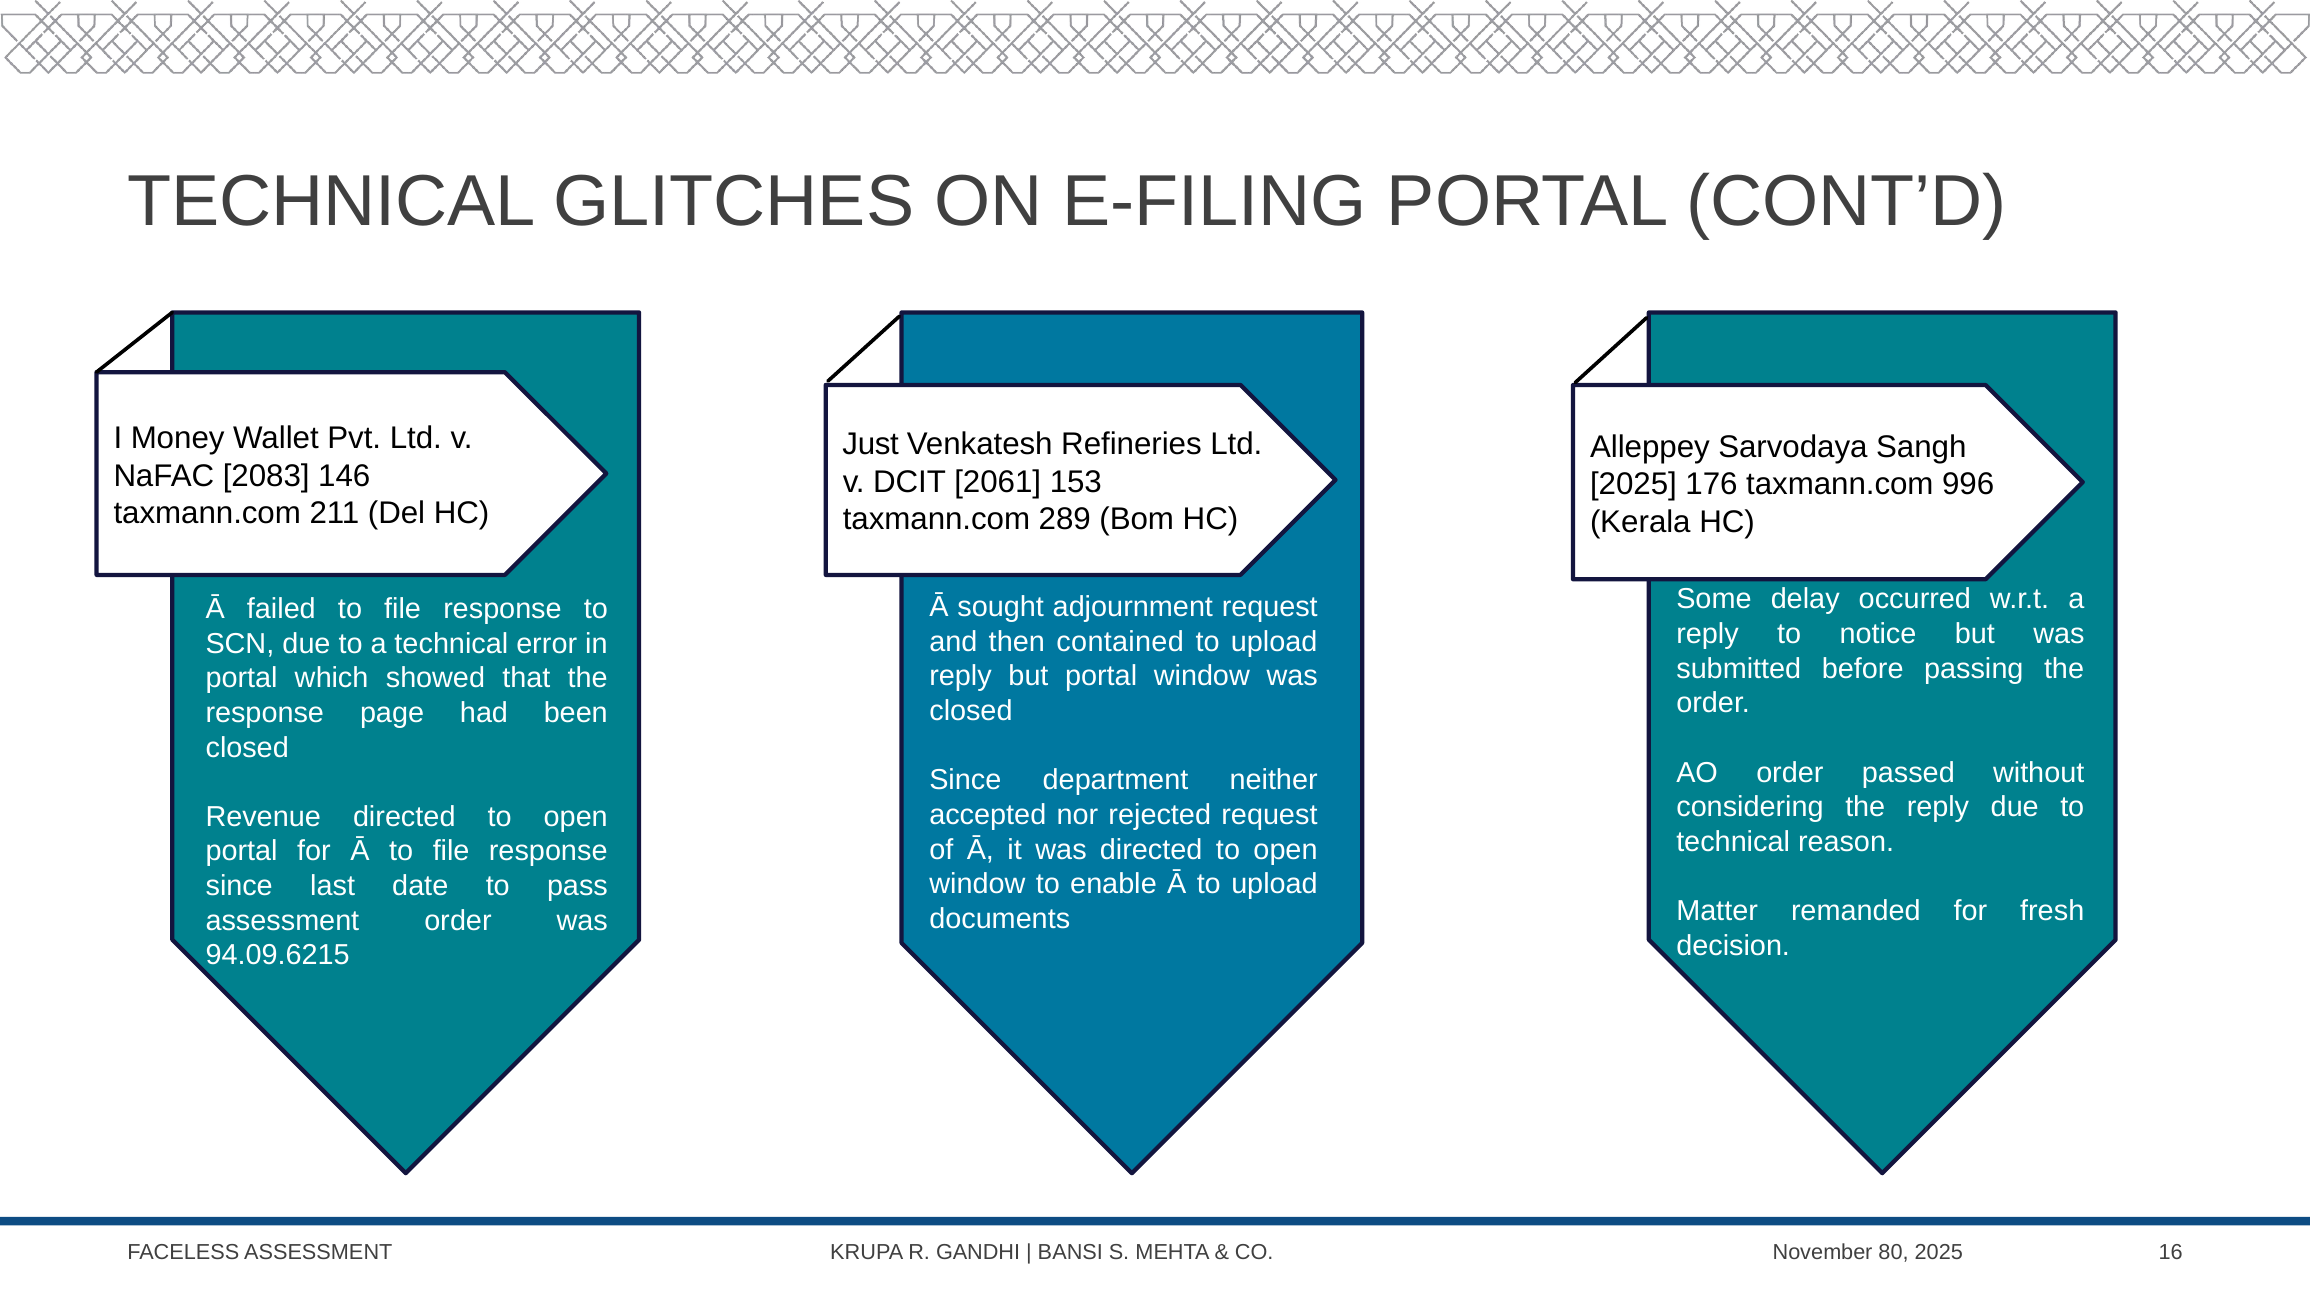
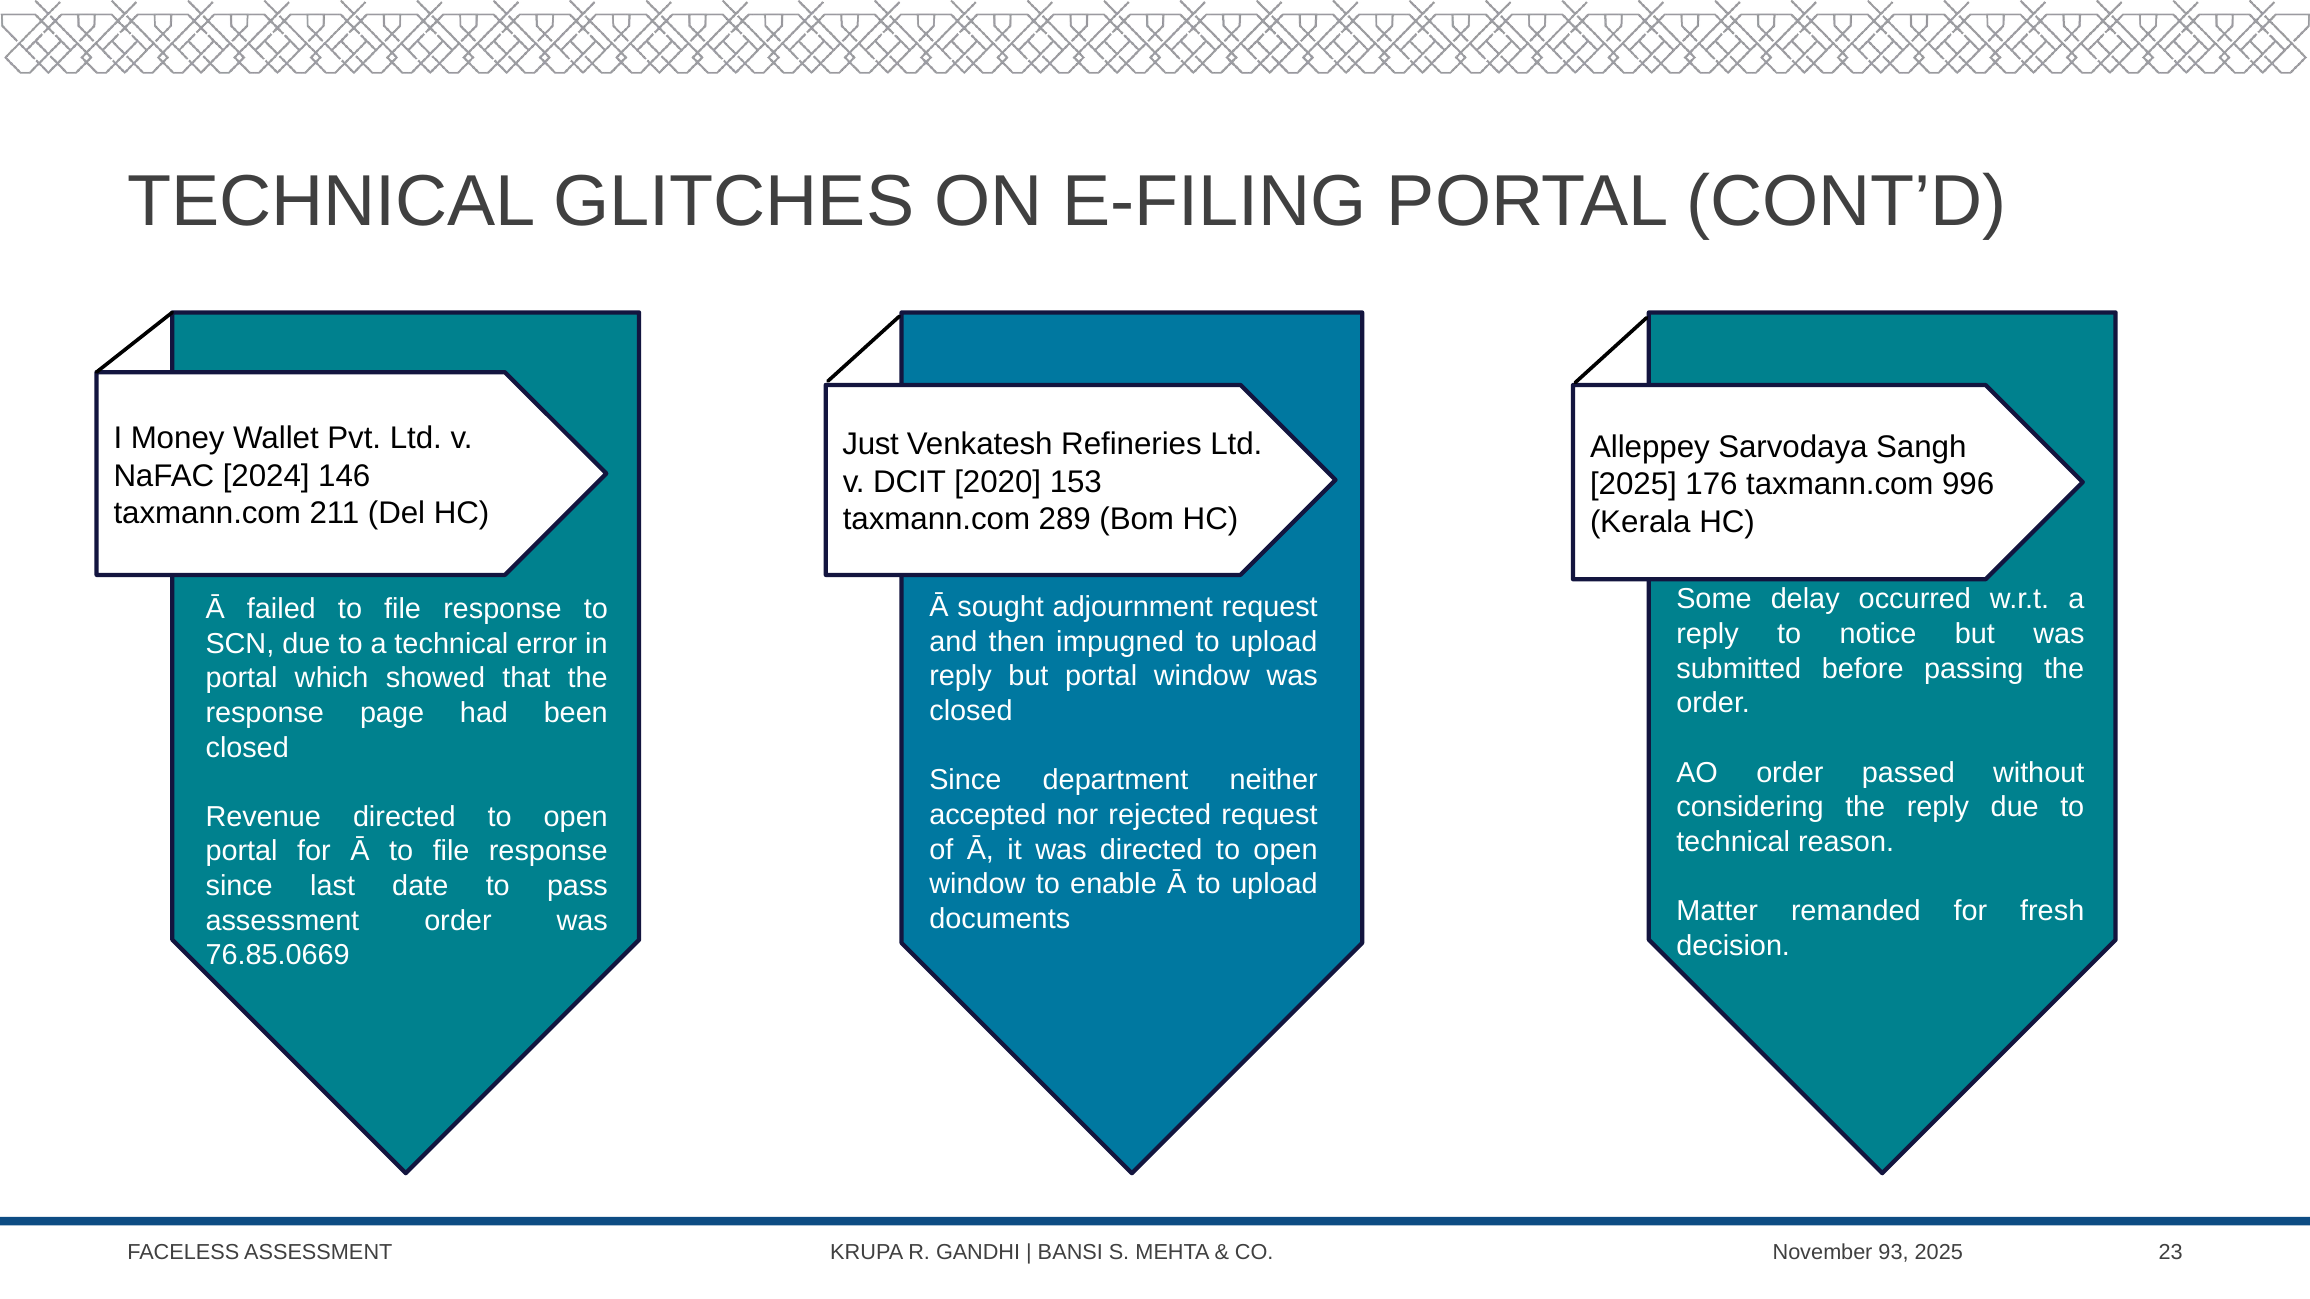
2083: 2083 -> 2024
2061: 2061 -> 2020
contained: contained -> impugned
94.09.6215: 94.09.6215 -> 76.85.0669
80: 80 -> 93
16: 16 -> 23
